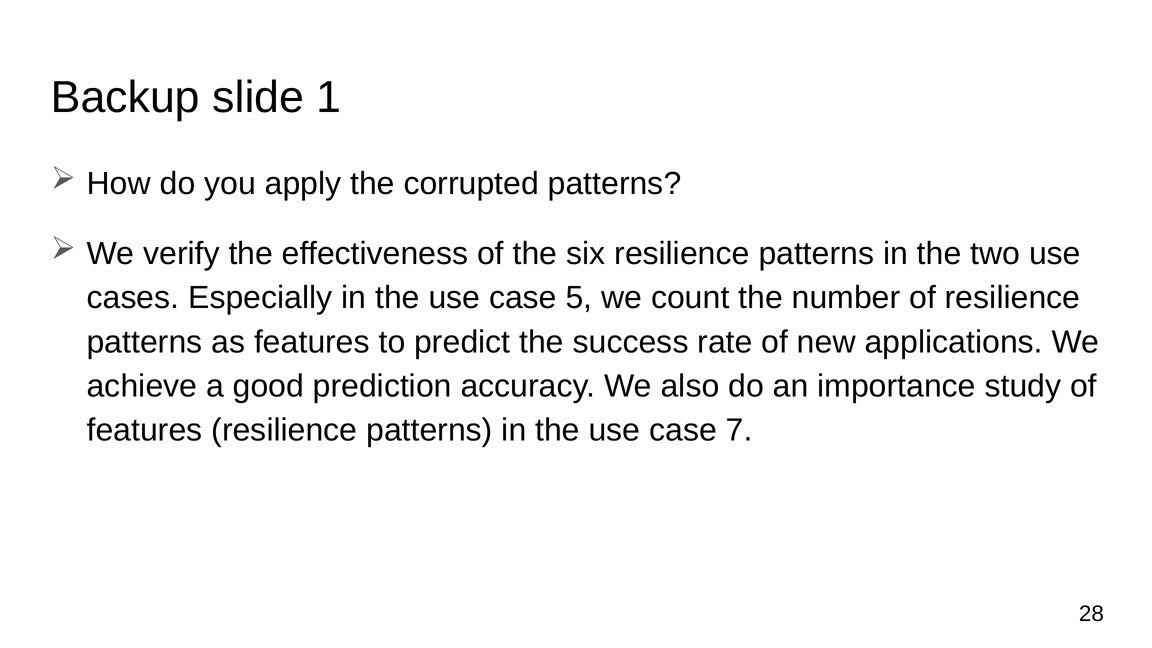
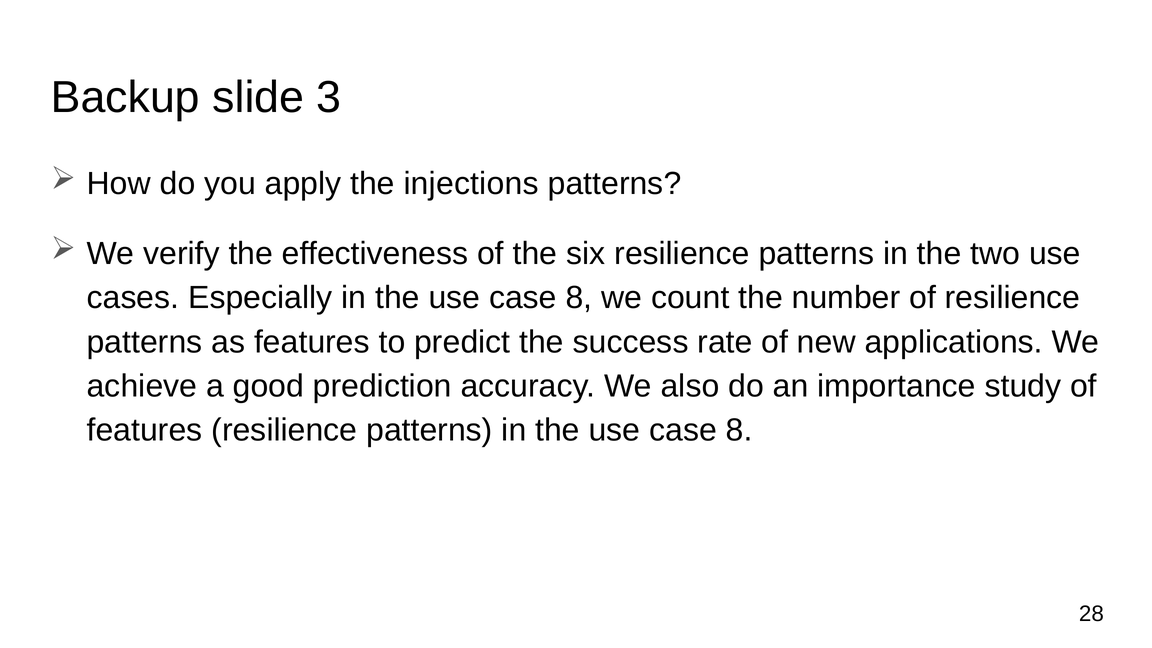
1: 1 -> 3
corrupted: corrupted -> injections
5 at (579, 298): 5 -> 8
7 at (739, 430): 7 -> 8
